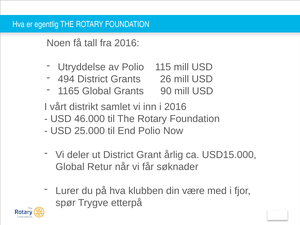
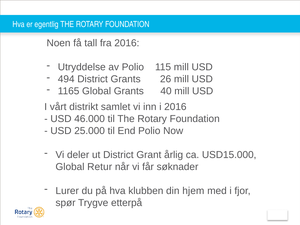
90: 90 -> 40
være: være -> hjem
